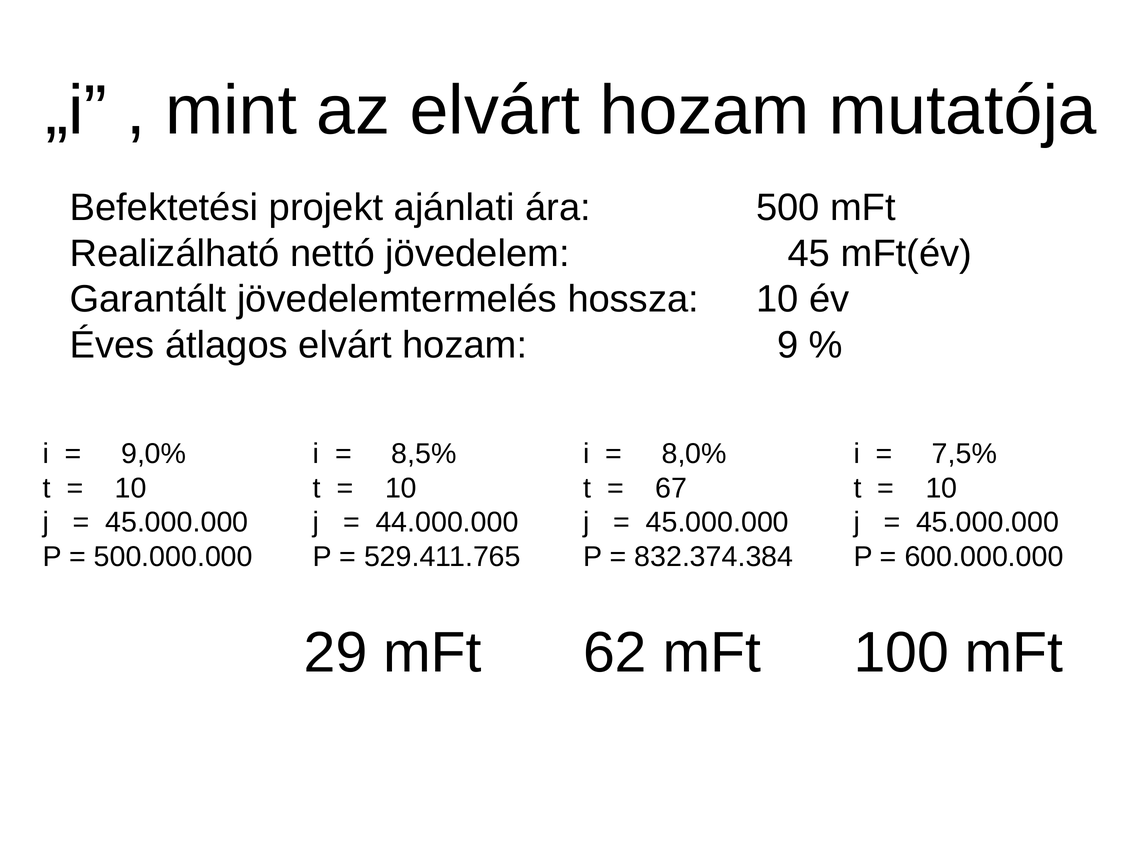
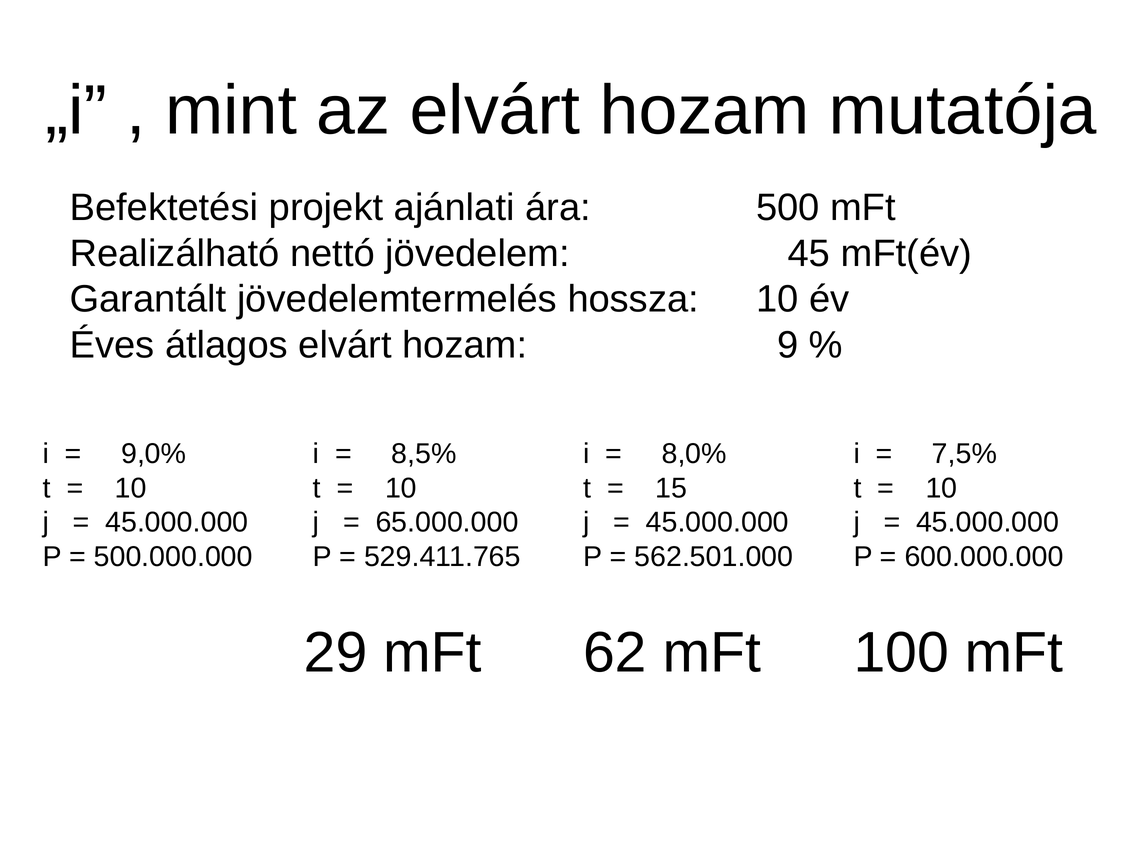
67: 67 -> 15
44.000.000: 44.000.000 -> 65.000.000
832.374.384: 832.374.384 -> 562.501.000
